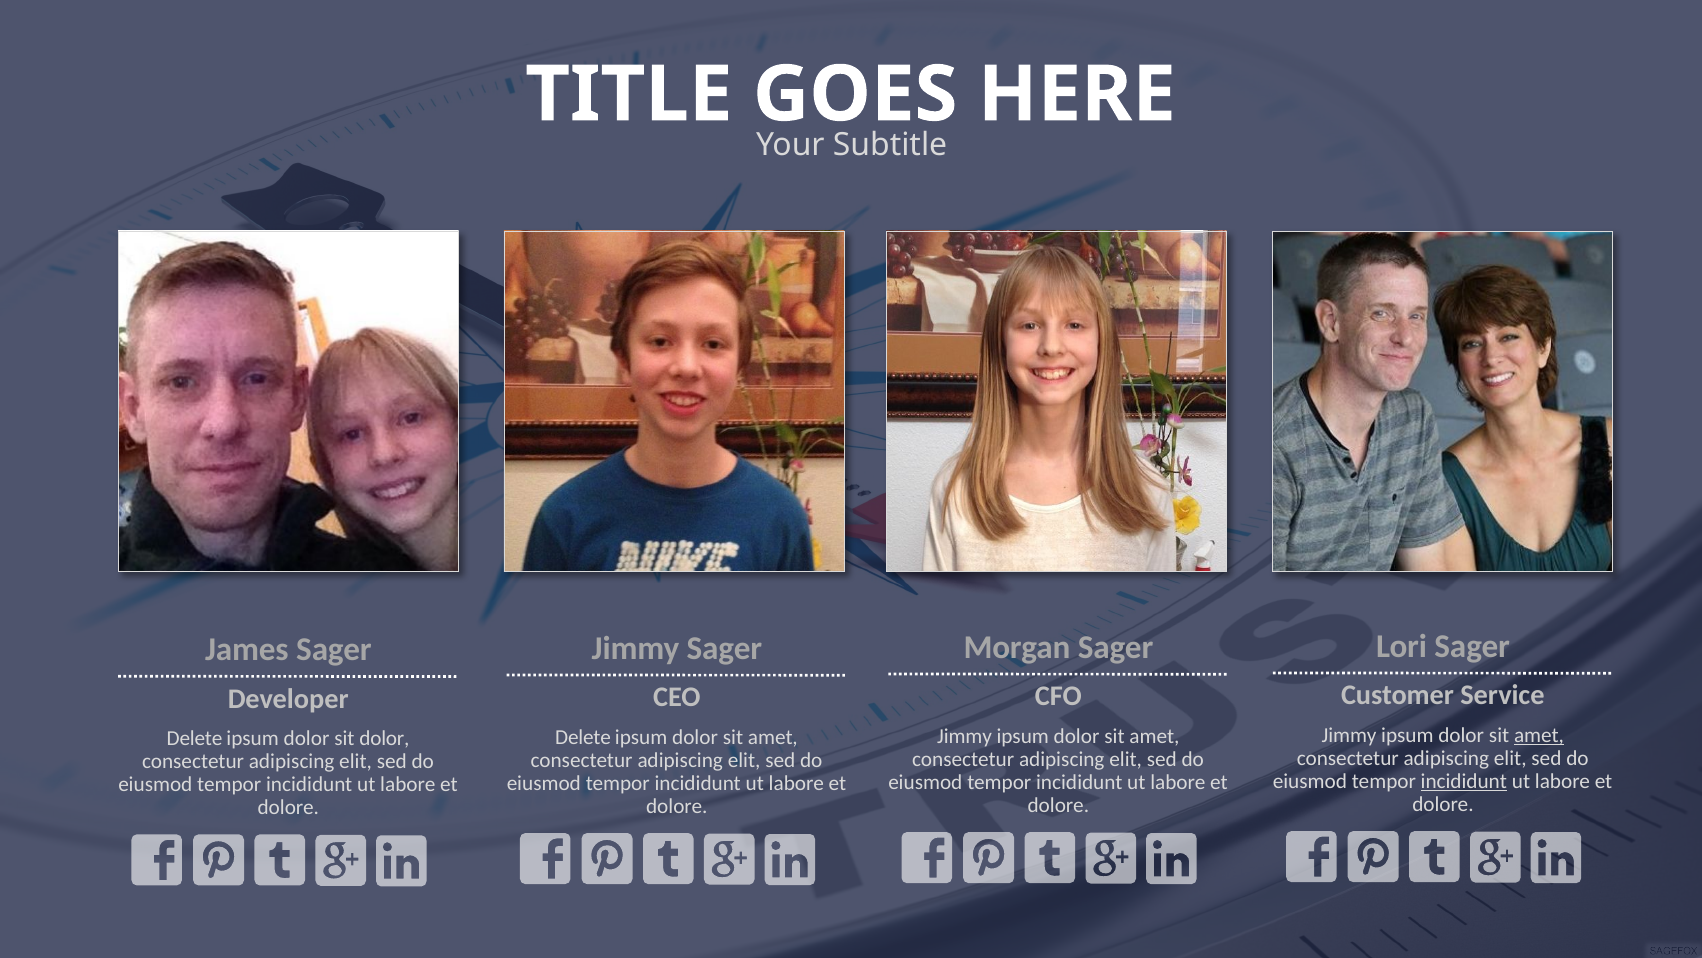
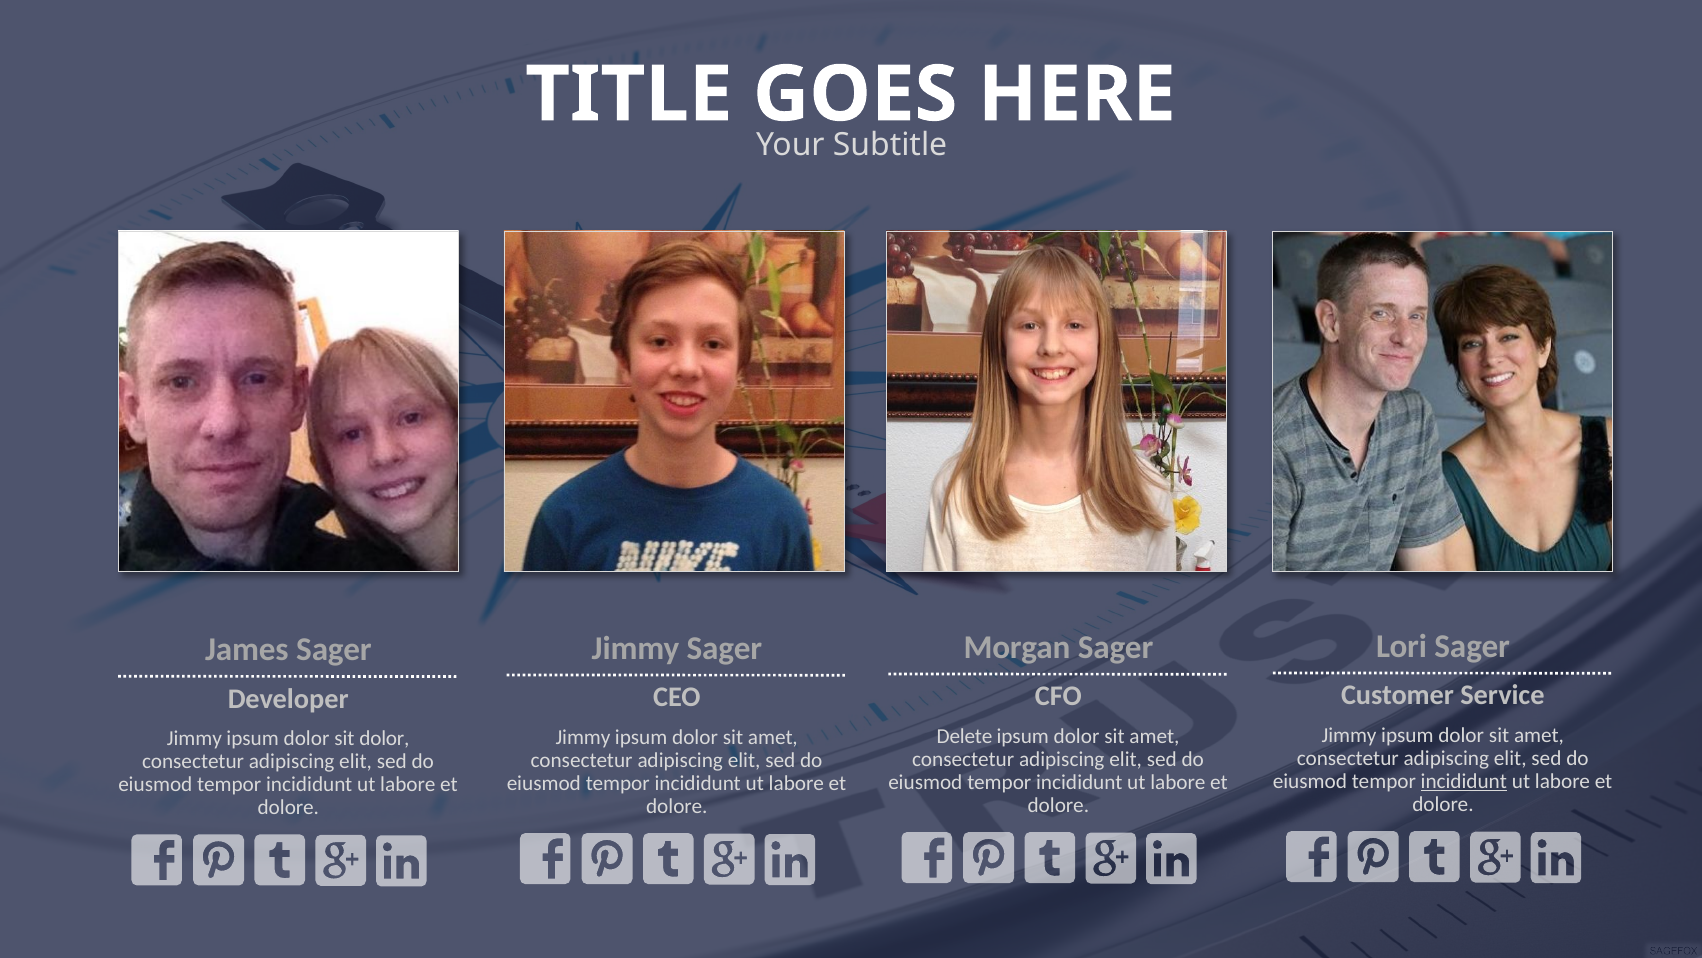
amet at (1539, 735) underline: present -> none
Jimmy at (965, 736): Jimmy -> Delete
Delete at (583, 737): Delete -> Jimmy
Delete at (195, 738): Delete -> Jimmy
